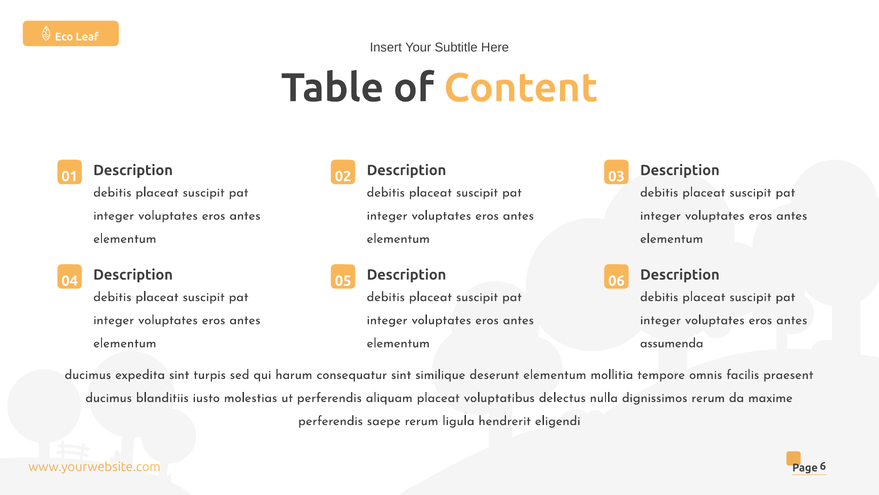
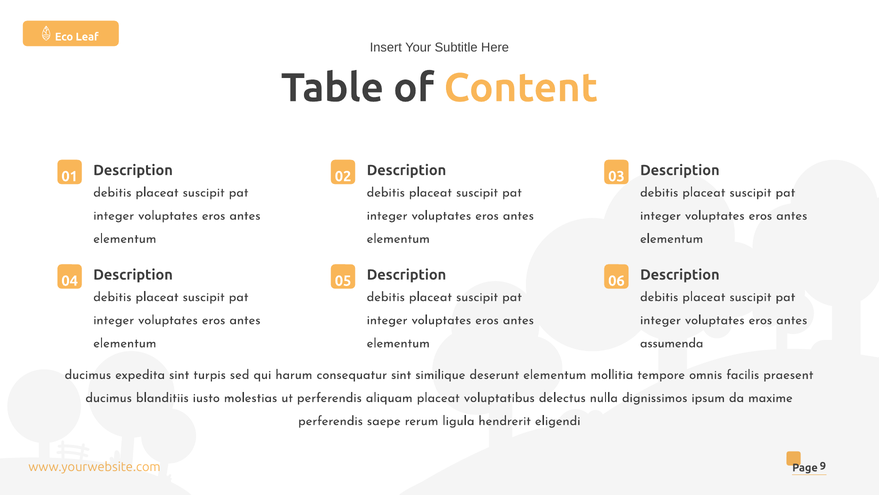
dignissimos rerum: rerum -> ipsum
6: 6 -> 9
